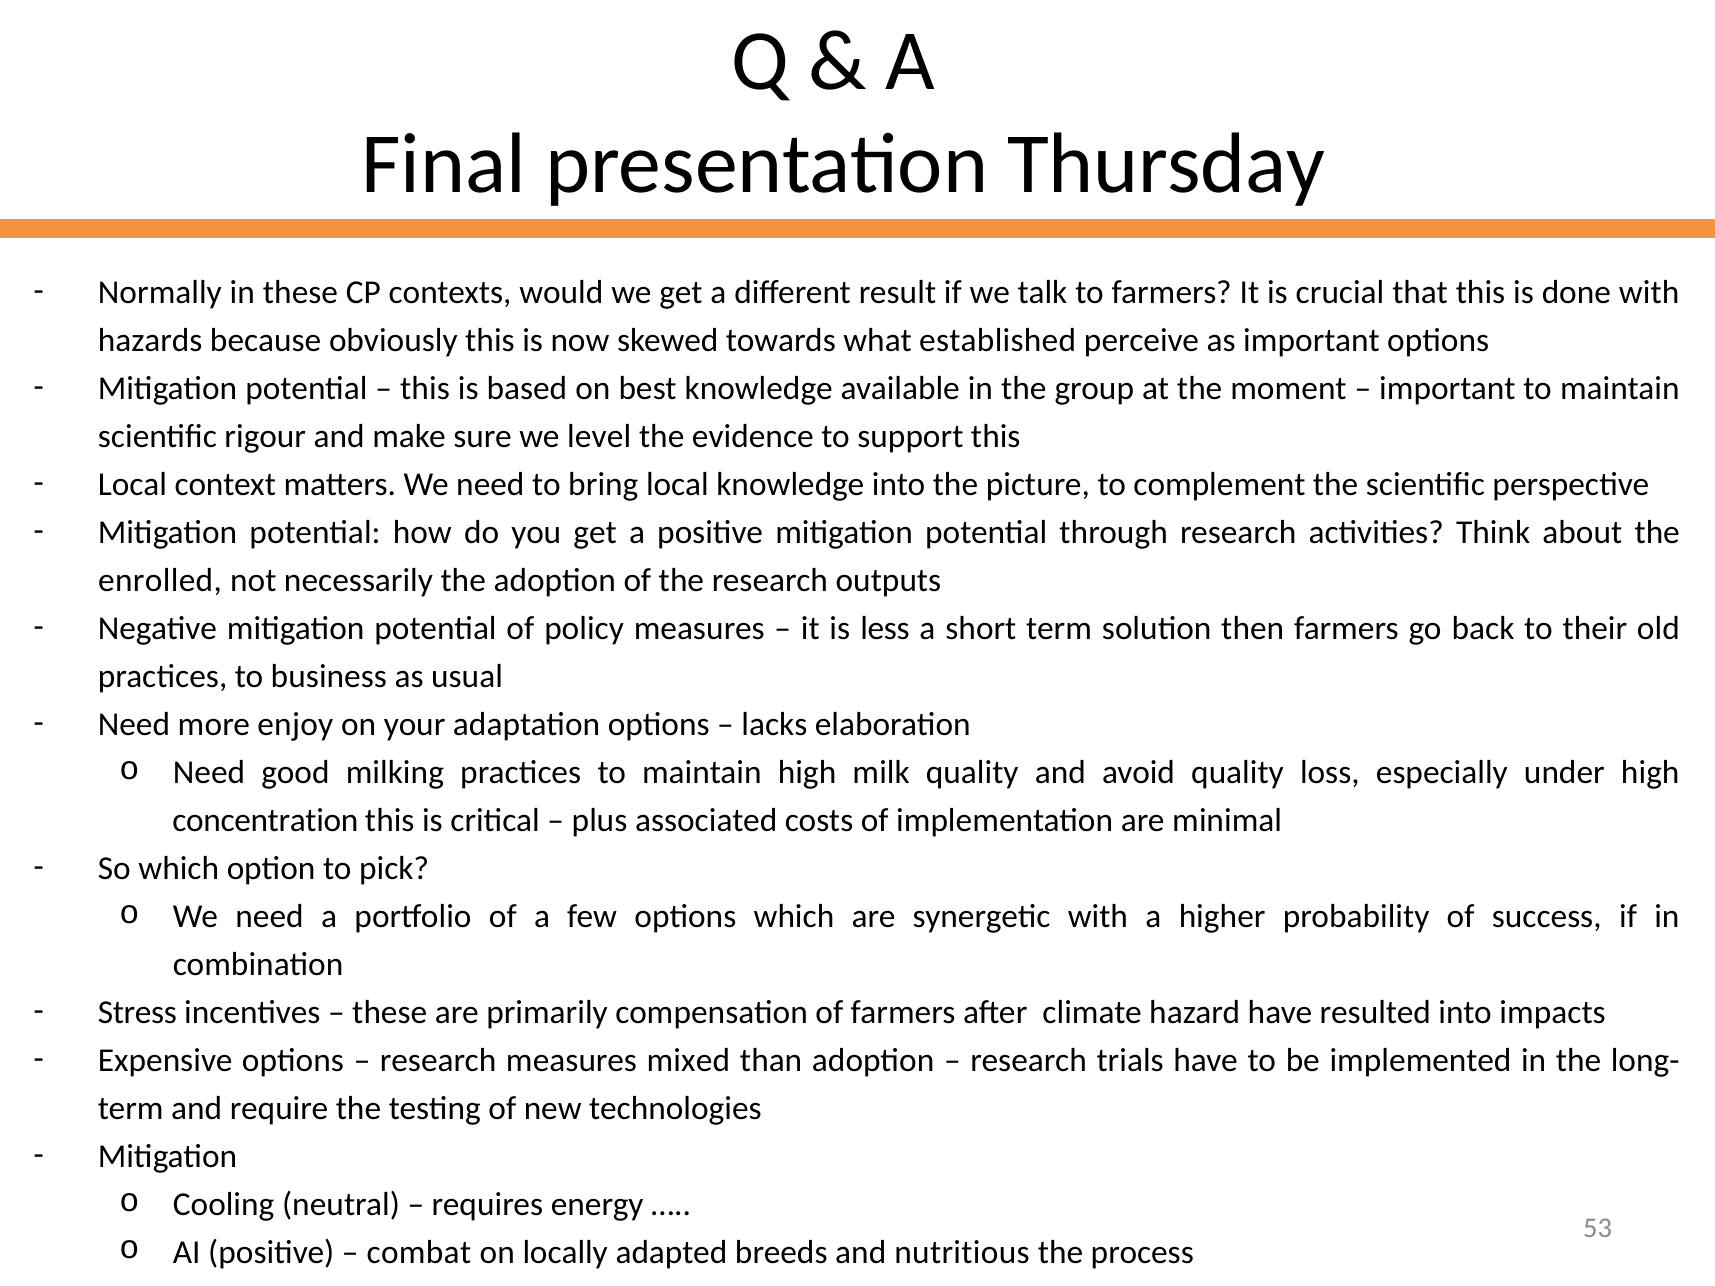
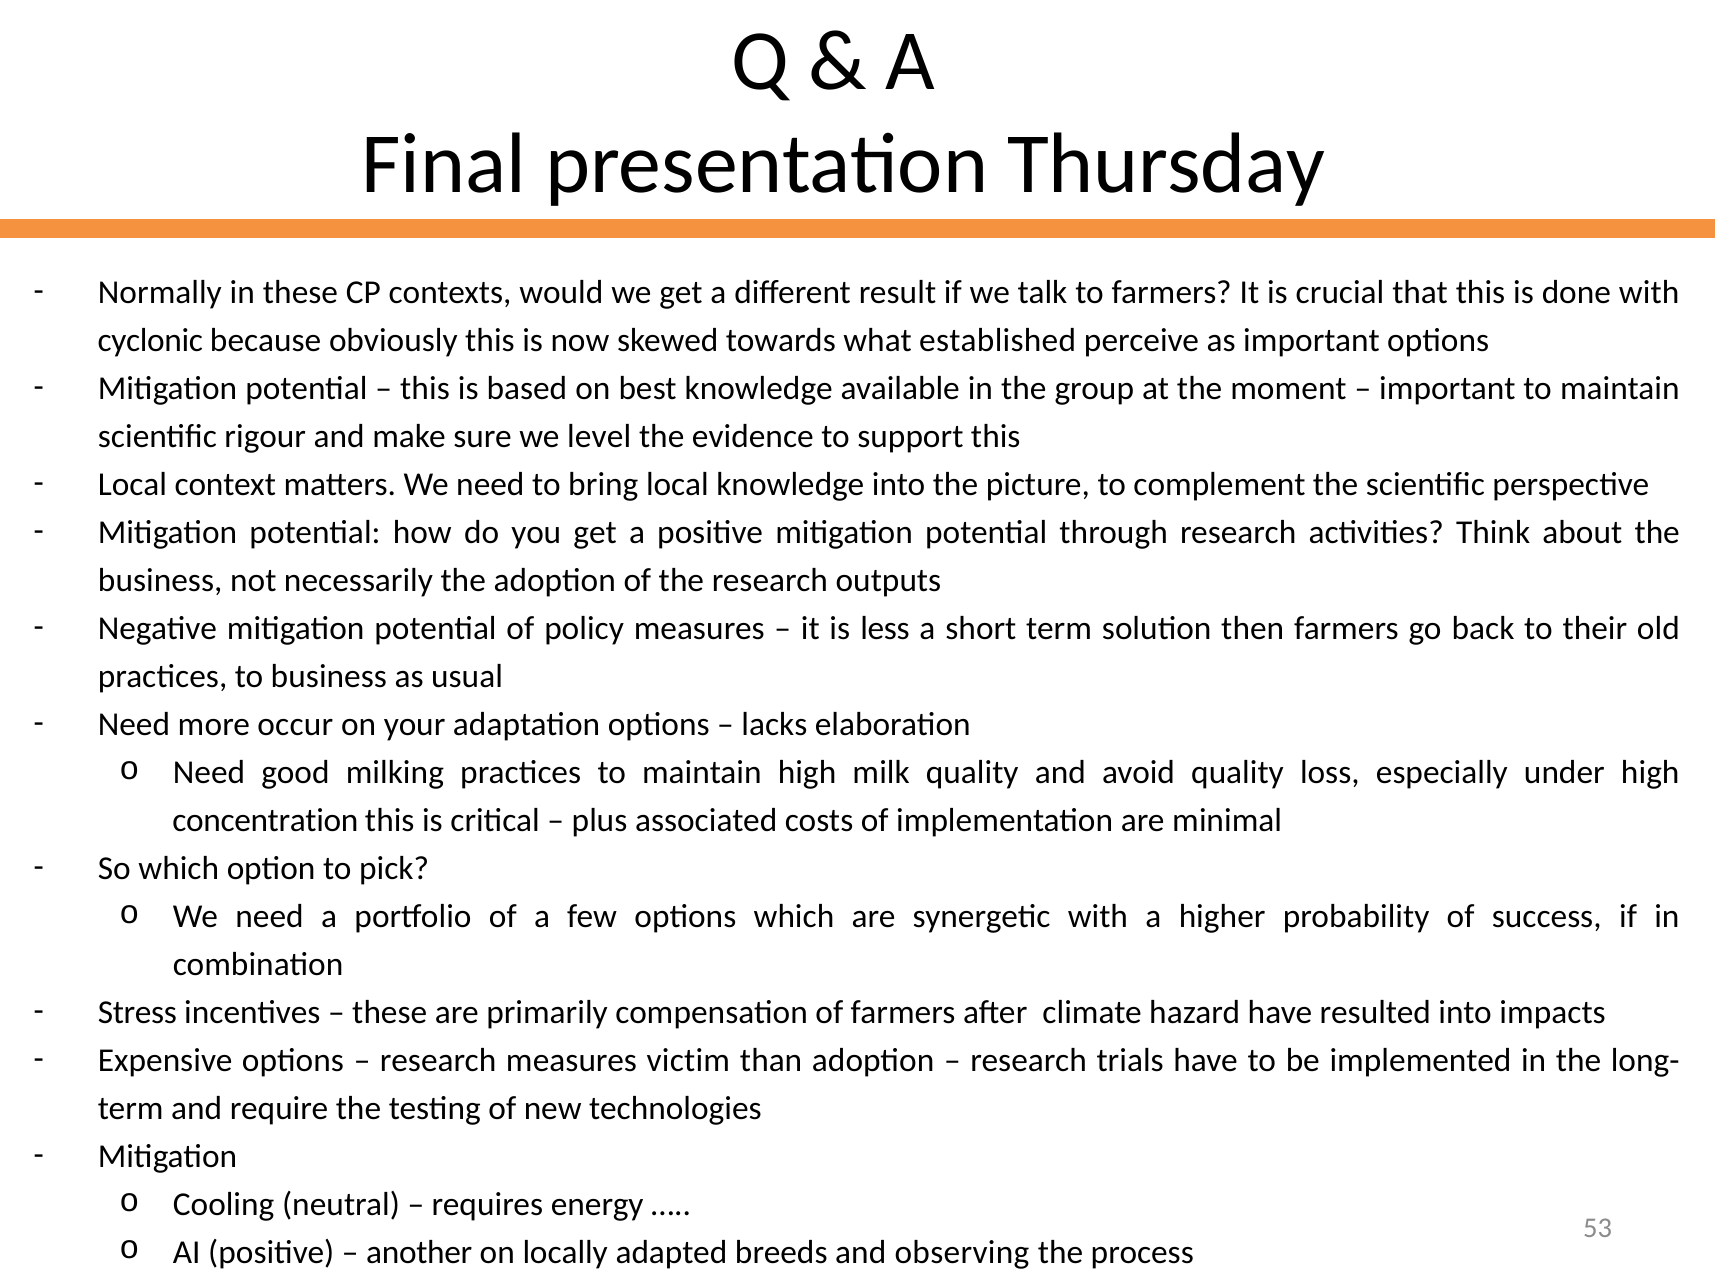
hazards: hazards -> cyclonic
enrolled at (160, 581): enrolled -> business
enjoy: enjoy -> occur
mixed: mixed -> victim
combat: combat -> another
nutritious: nutritious -> observing
